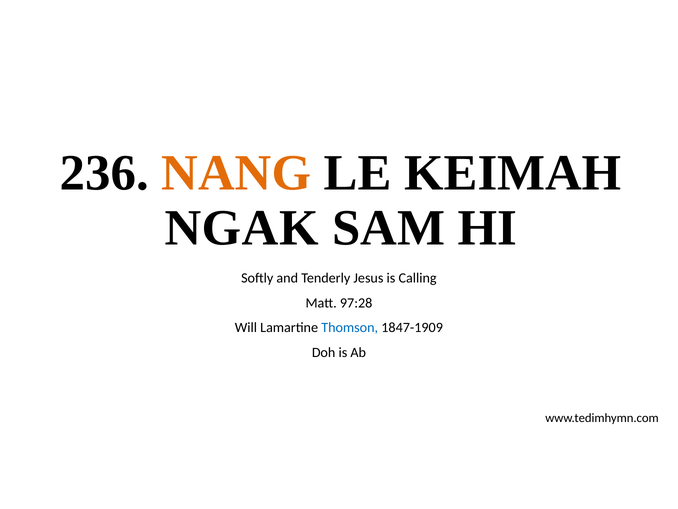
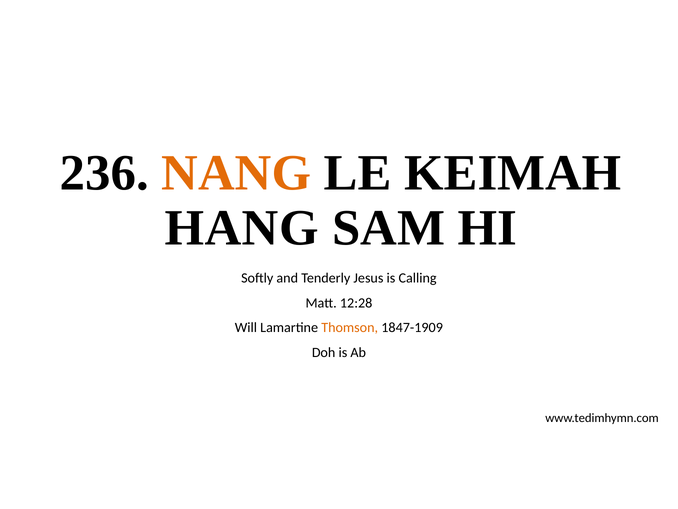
NGAK: NGAK -> HANG
97:28: 97:28 -> 12:28
Thomson colour: blue -> orange
